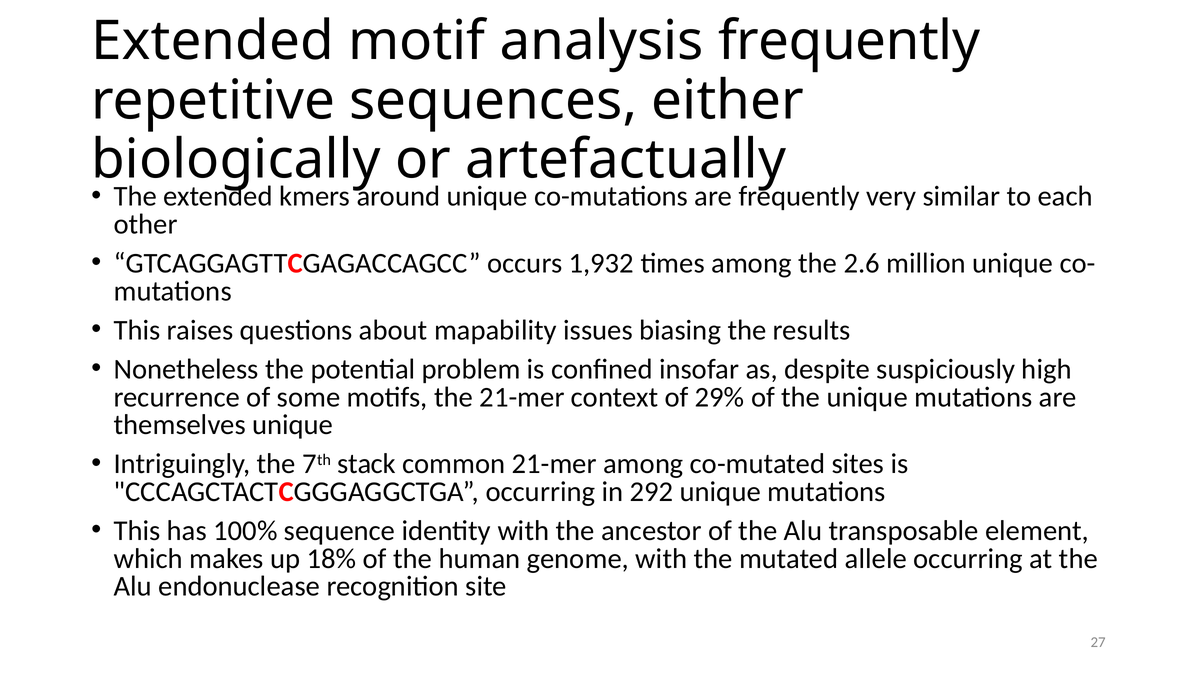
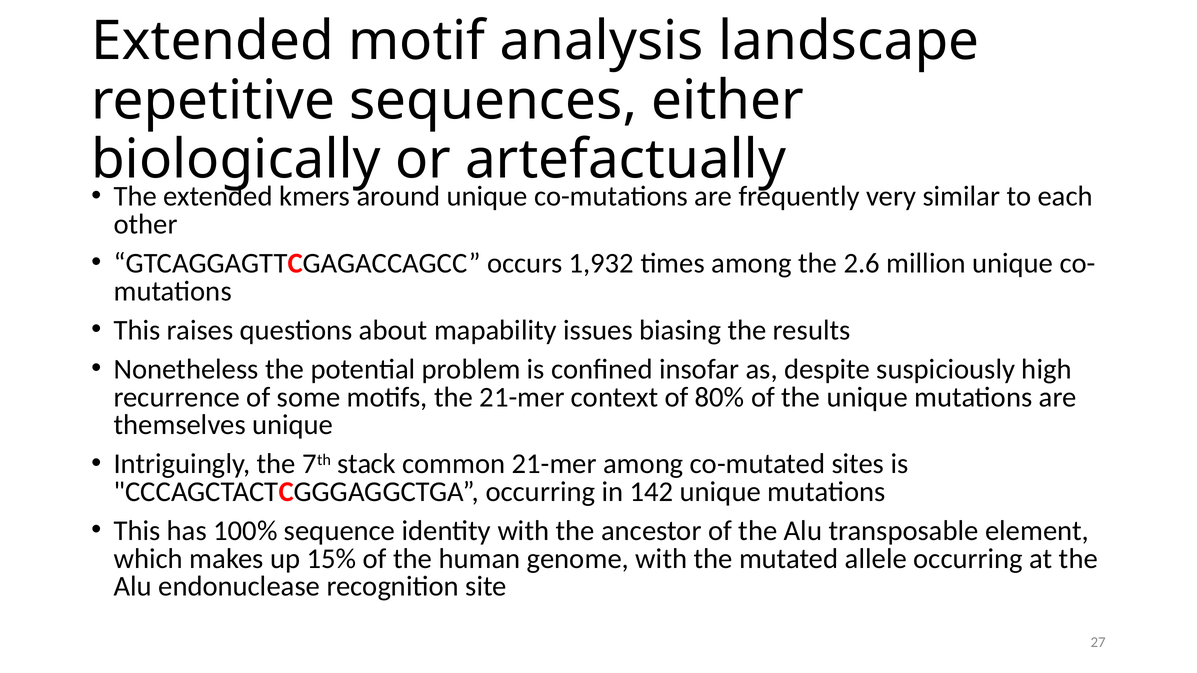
analysis frequently: frequently -> landscape
29%: 29% -> 80%
292: 292 -> 142
18%: 18% -> 15%
